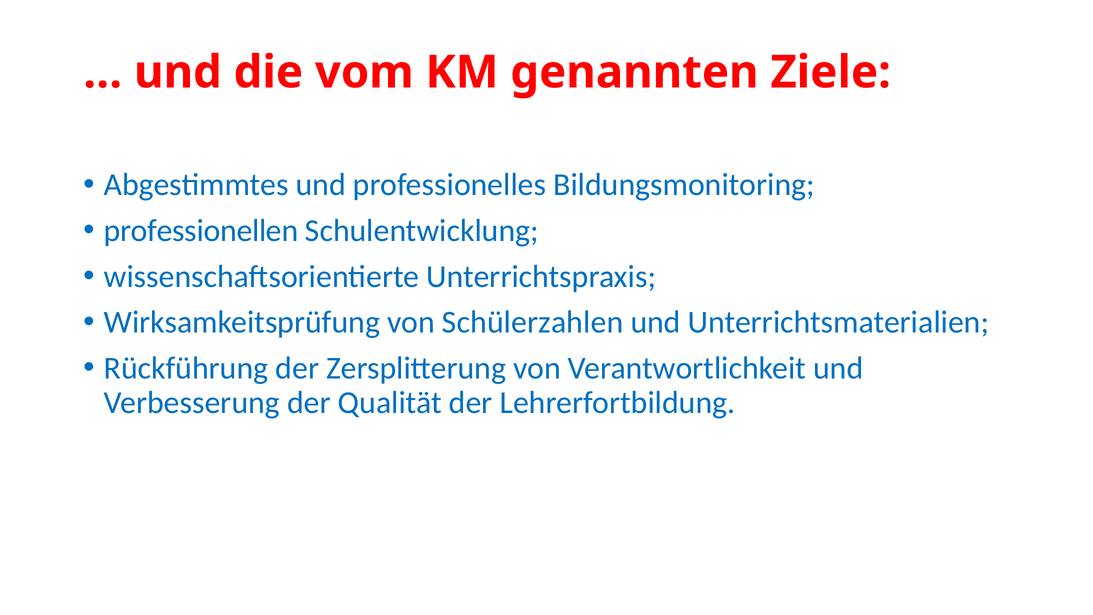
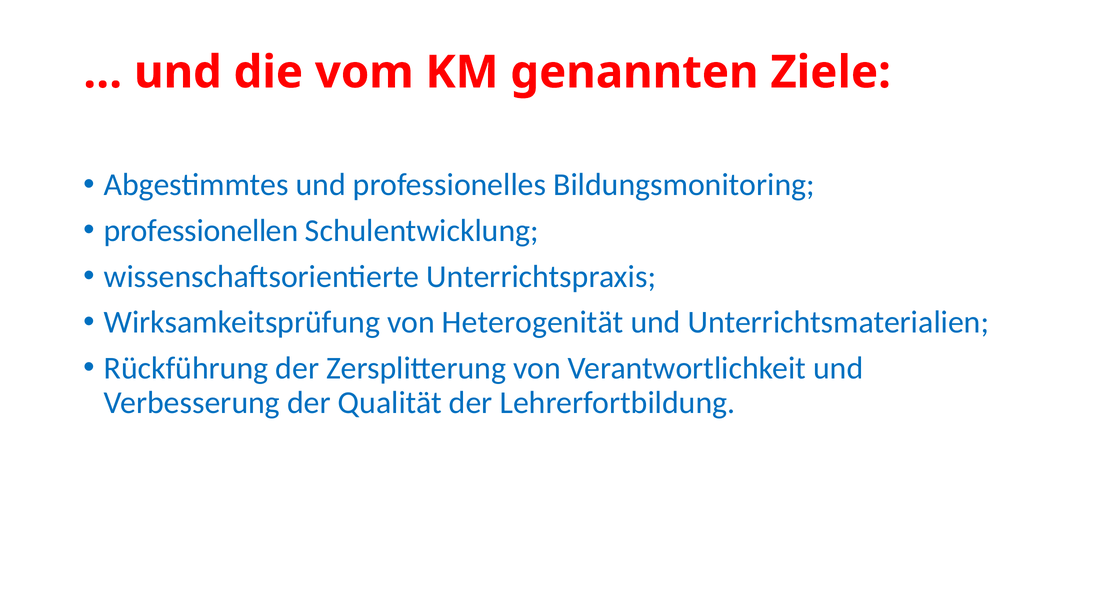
Schülerzahlen: Schülerzahlen -> Heterogenität
